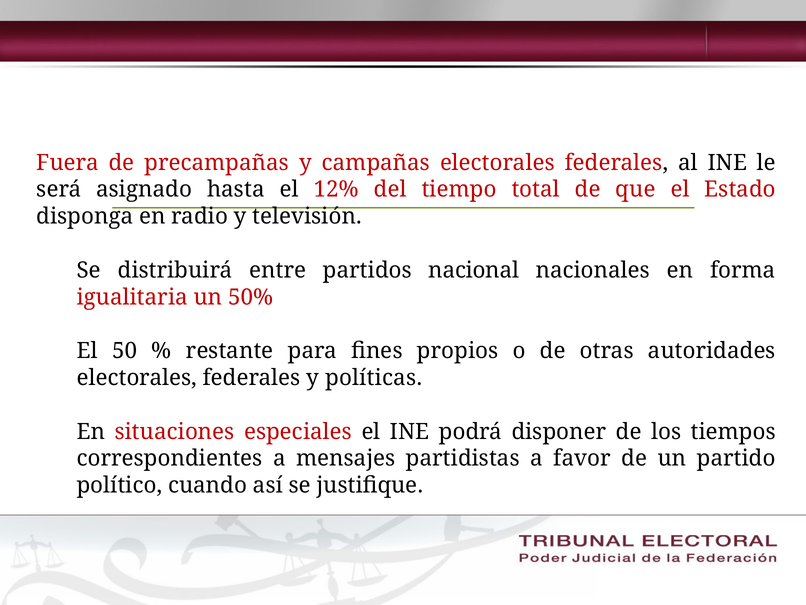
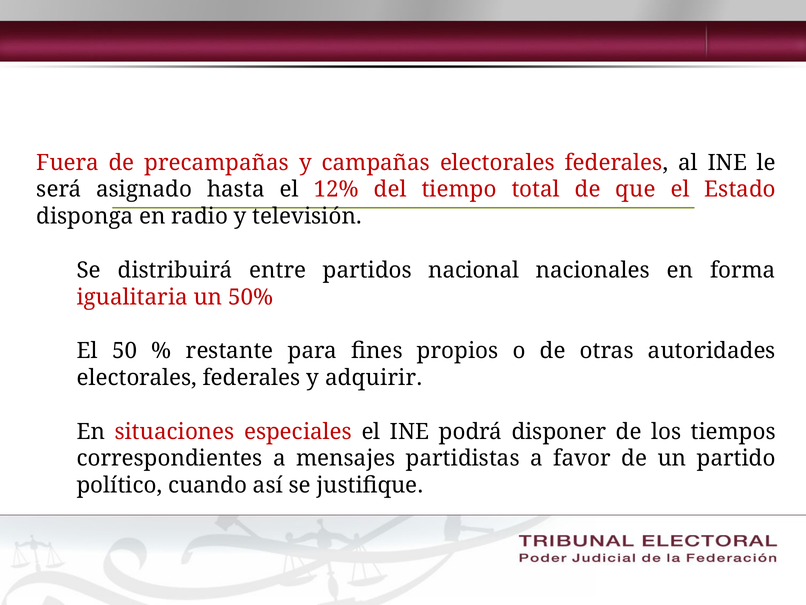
políticas: políticas -> adquirir
